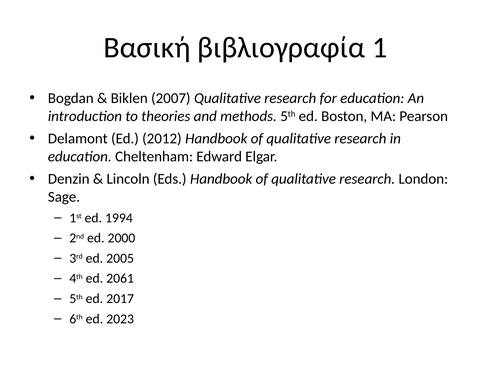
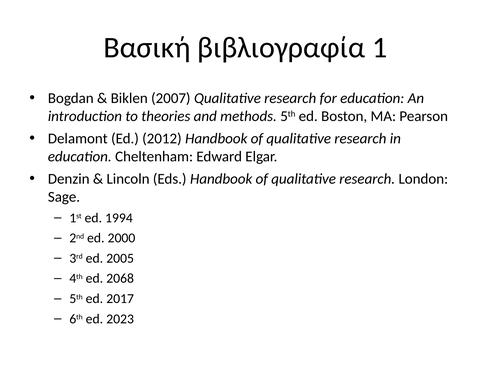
2061: 2061 -> 2068
